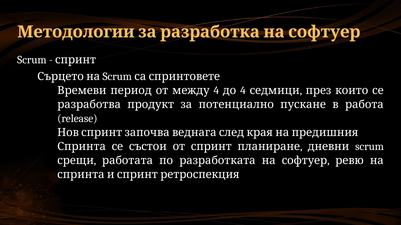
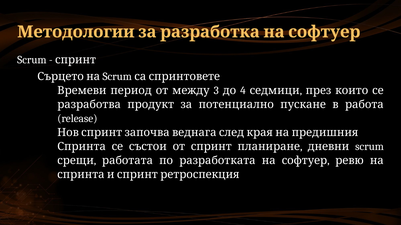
4 at (216, 91): 4 -> 3
